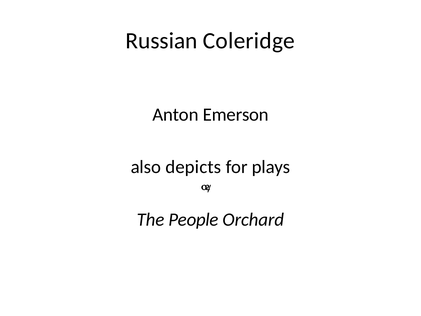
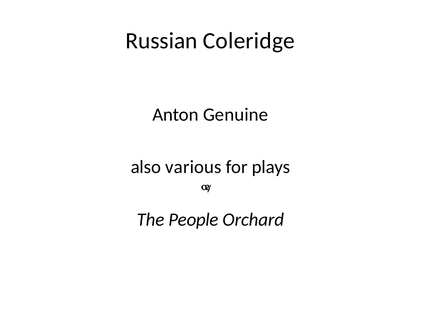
Emerson: Emerson -> Genuine
depicts: depicts -> various
